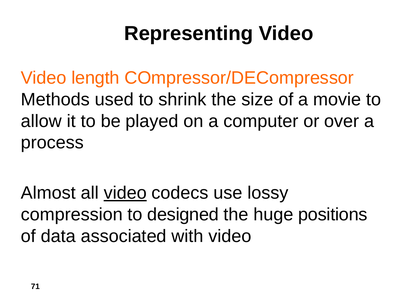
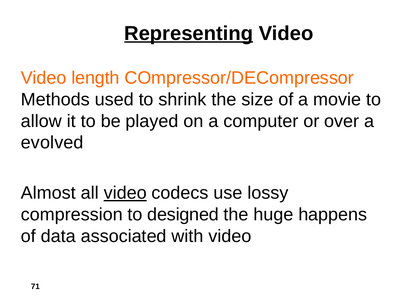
Representing underline: none -> present
process: process -> evolved
positions: positions -> happens
